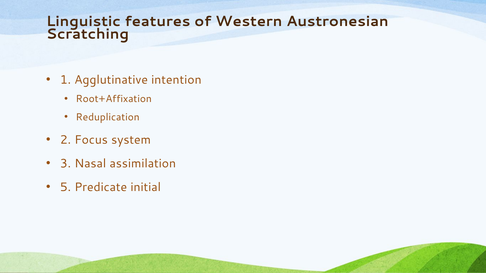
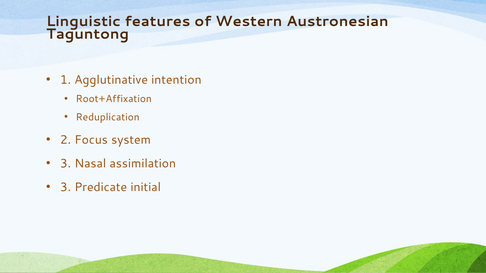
Scratching: Scratching -> Taguntong
5 at (65, 187): 5 -> 3
